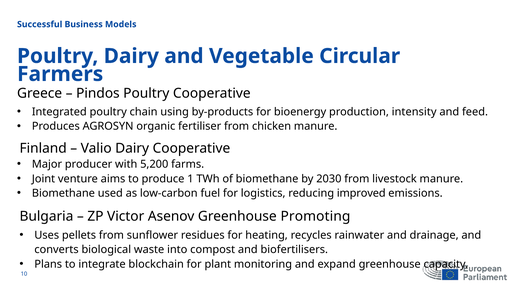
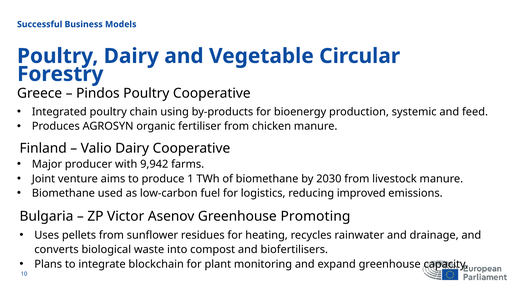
Farmers: Farmers -> Forestry
intensity: intensity -> systemic
5,200: 5,200 -> 9,942
